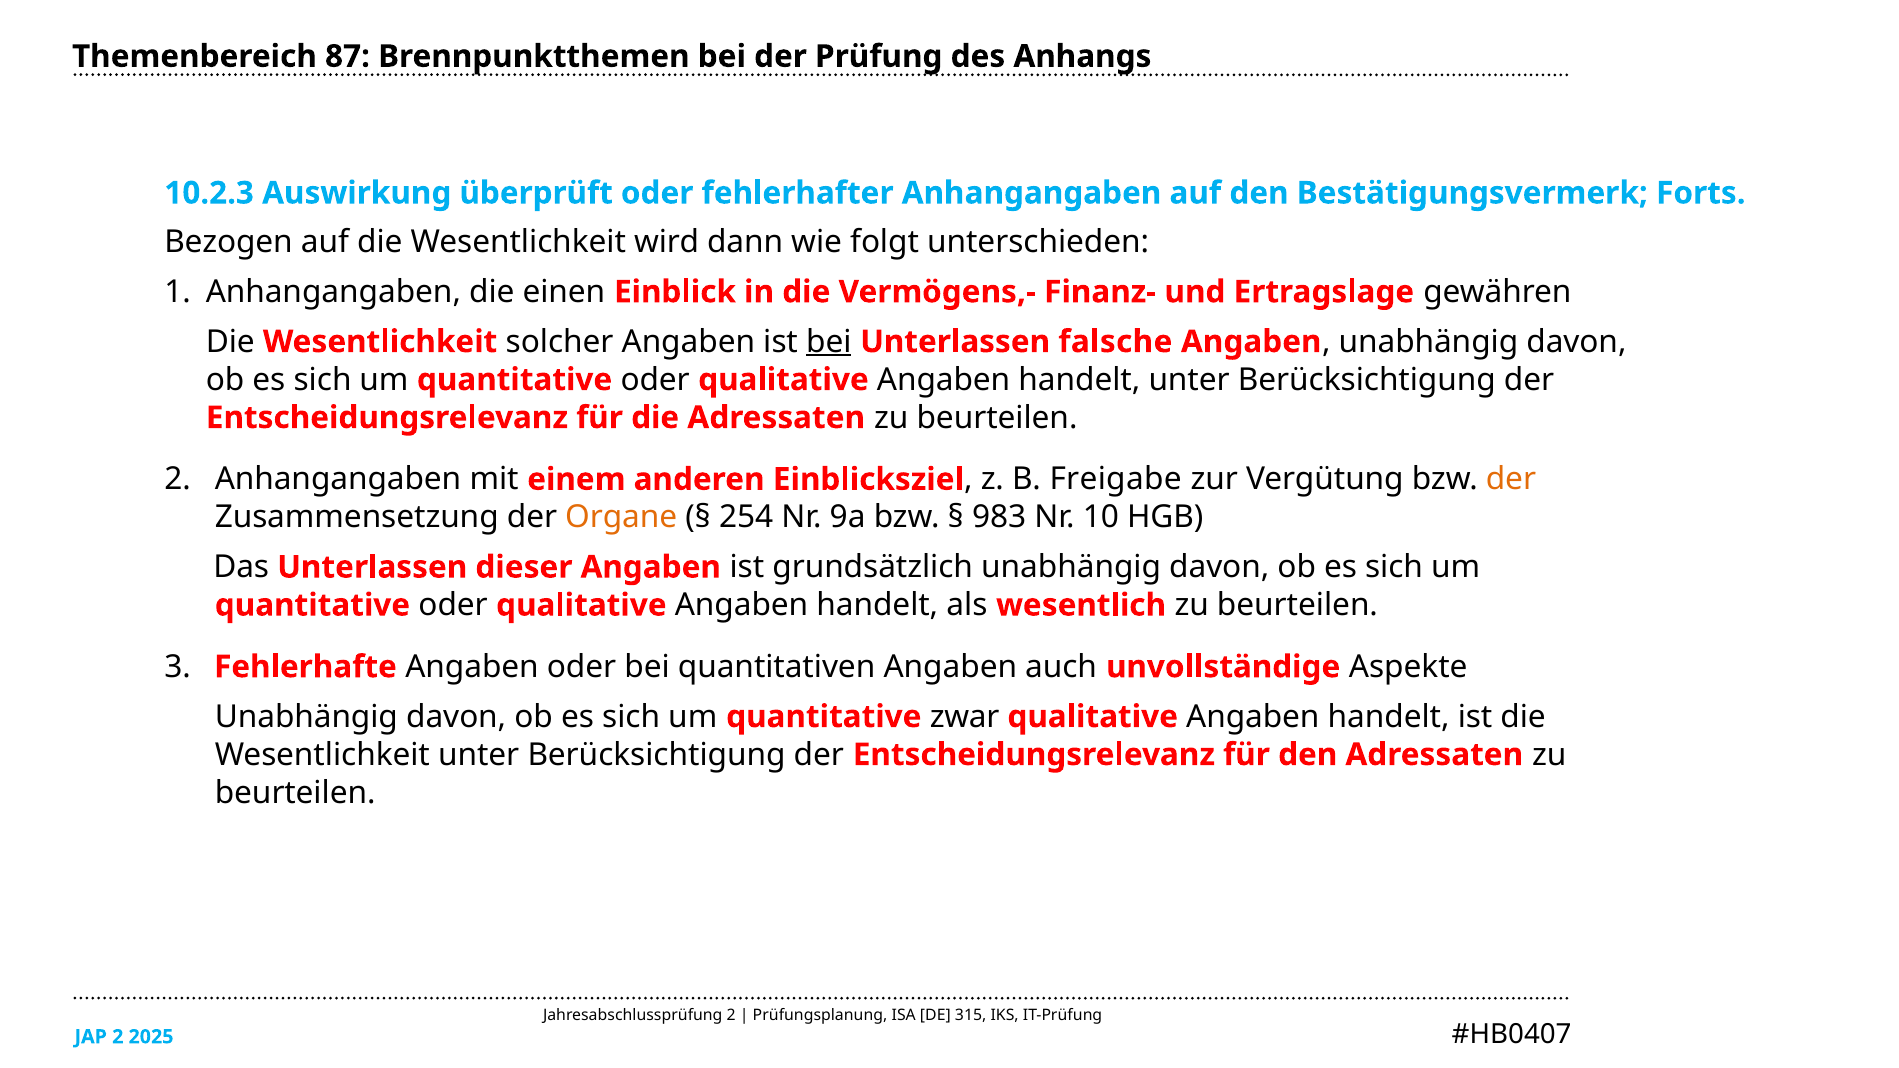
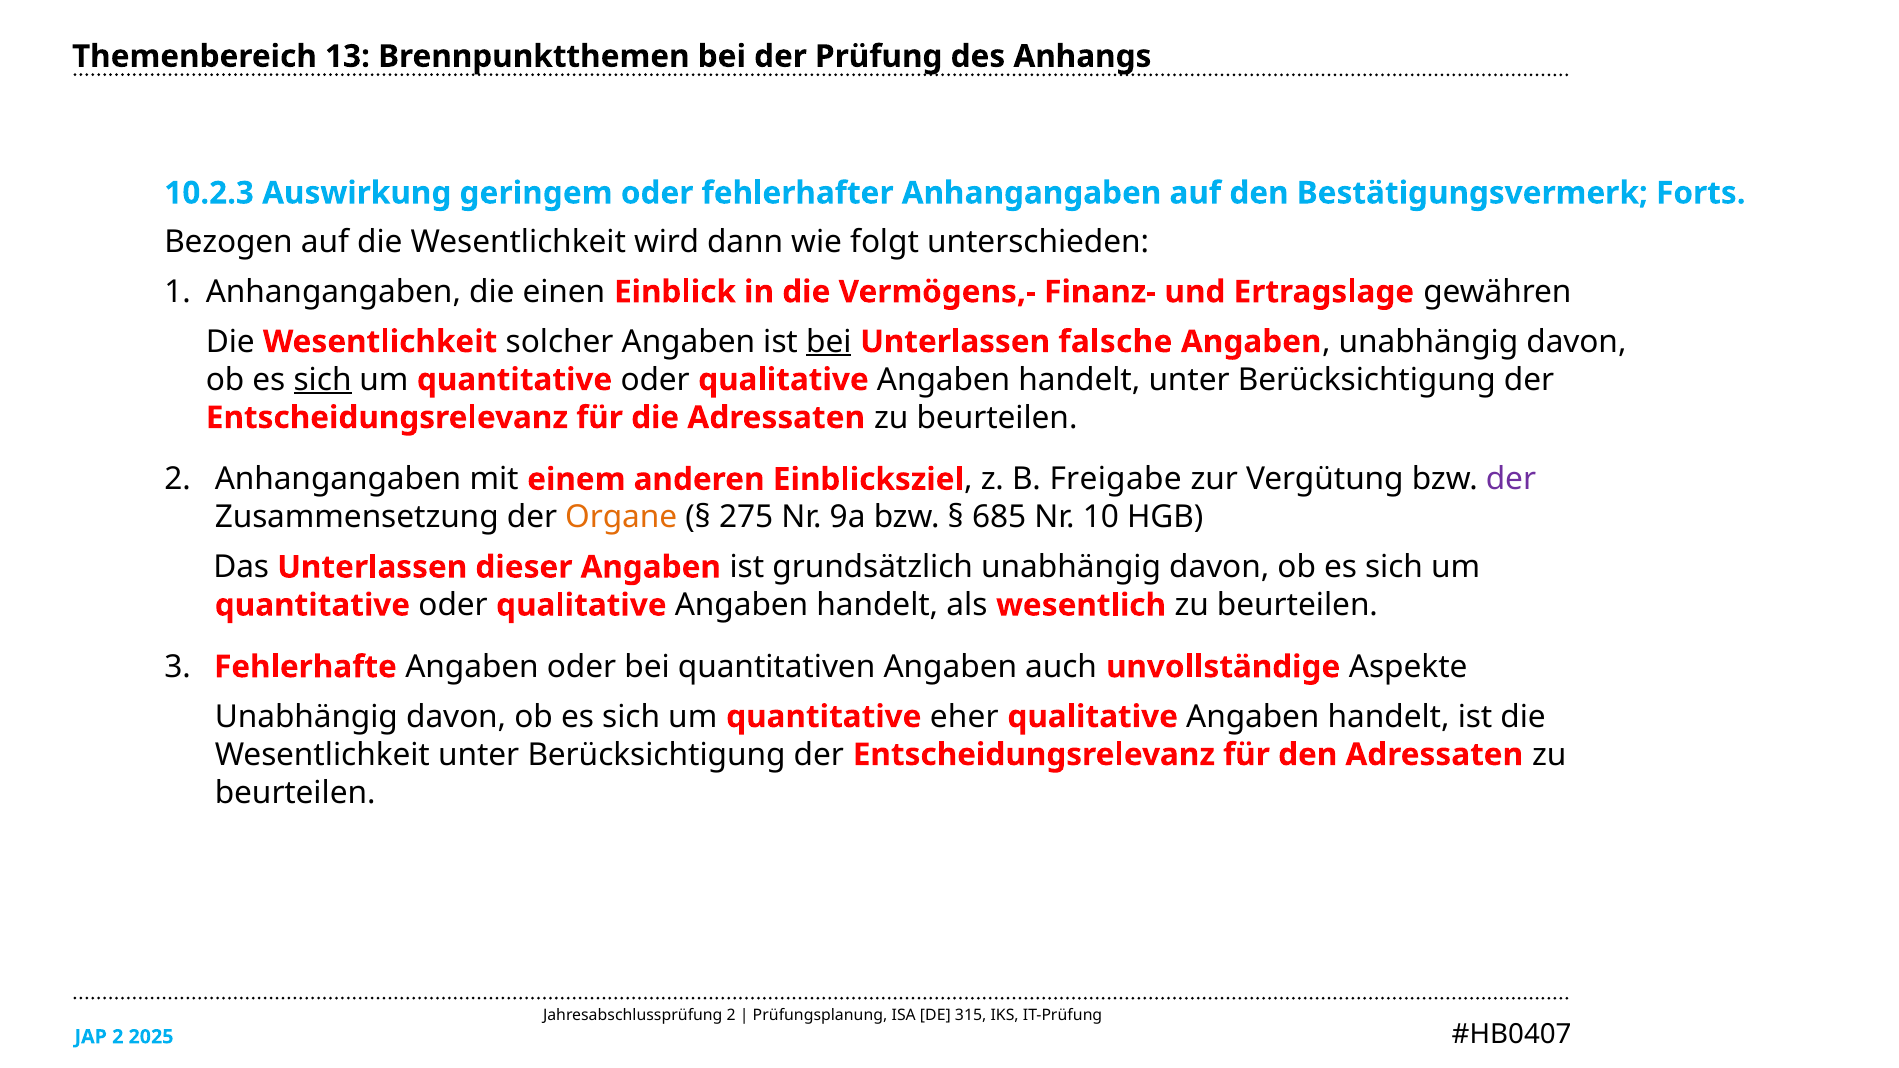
87: 87 -> 13
überprüft: überprüft -> geringem
sich at (323, 380) underline: none -> present
der at (1511, 479) colour: orange -> purple
254: 254 -> 275
983: 983 -> 685
zwar: zwar -> eher
